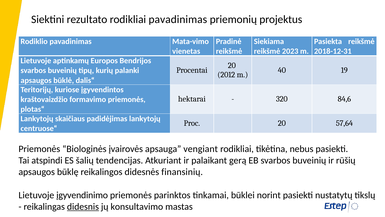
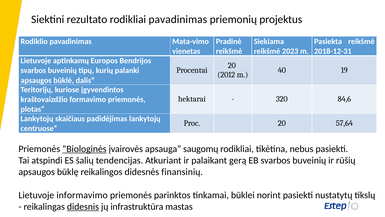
Biologinės underline: none -> present
vengiant: vengiant -> saugomų
įgyvendinimo: įgyvendinimo -> informavimo
konsultavimo: konsultavimo -> infrastruktūra
